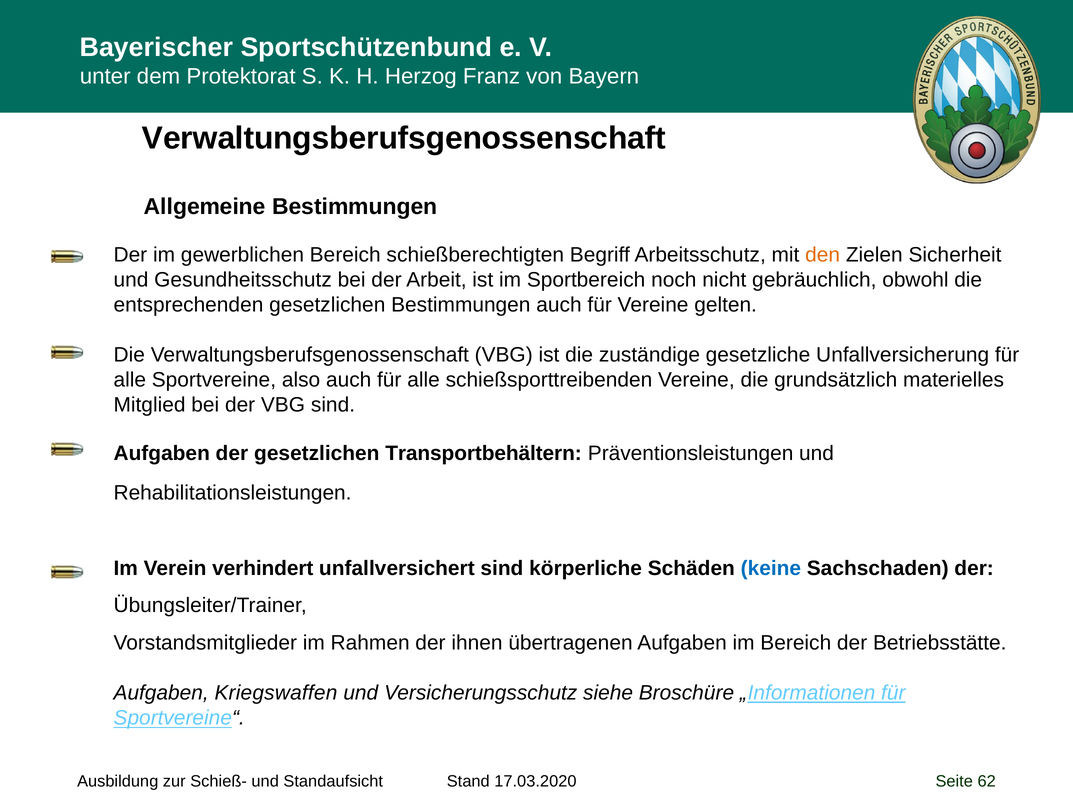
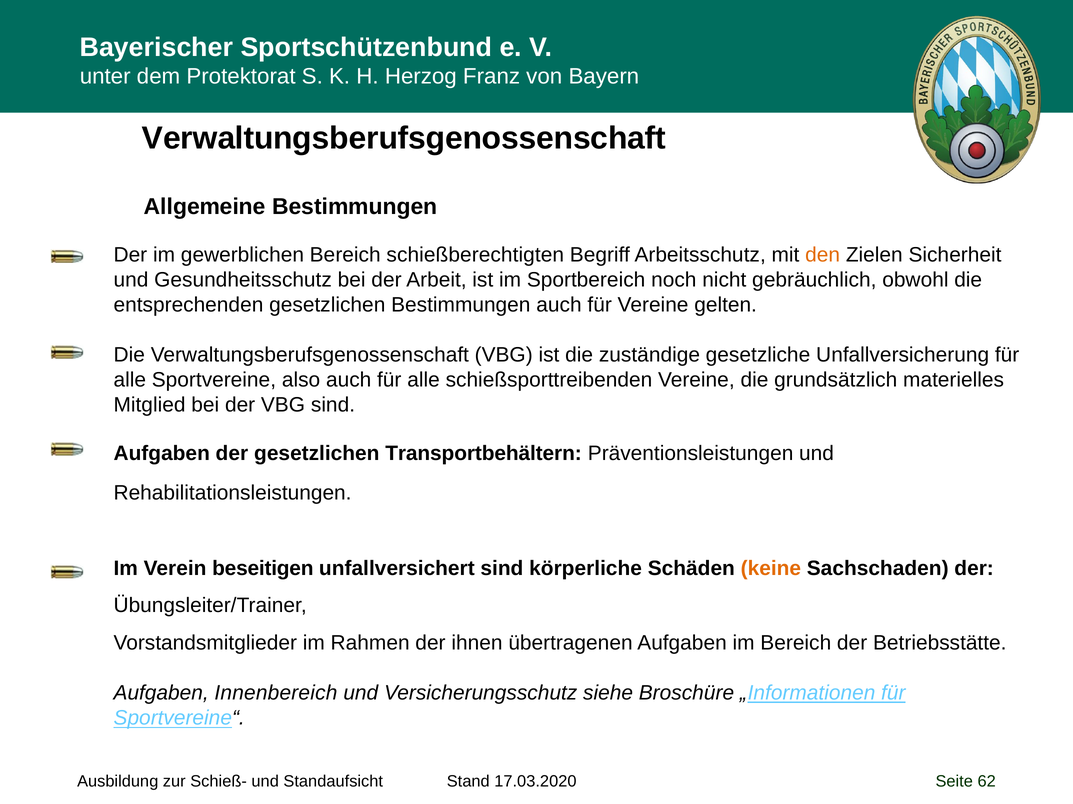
verhindert: verhindert -> beseitigen
keine colour: blue -> orange
Kriegswaffen: Kriegswaffen -> Innenbereich
